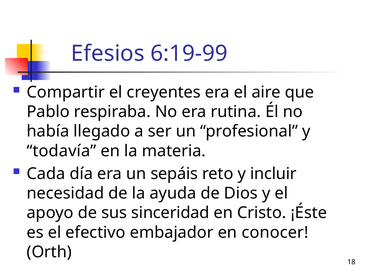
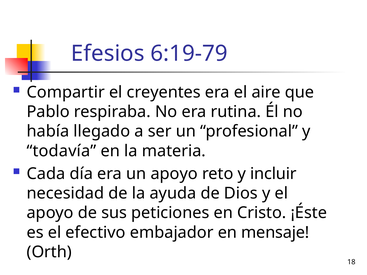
6:19-99: 6:19-99 -> 6:19-79
un sepáis: sepáis -> apoyo
sinceridad: sinceridad -> peticiones
conocer: conocer -> mensaje
